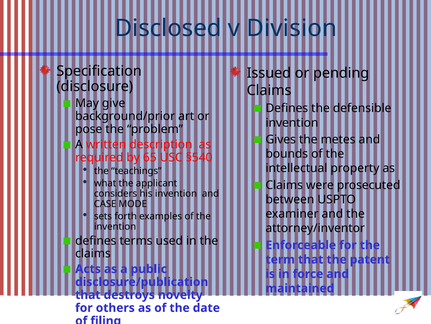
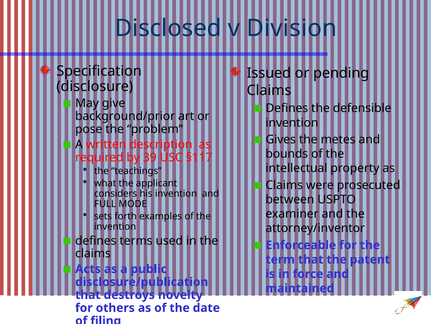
65: 65 -> 39
§540: §540 -> §117
CASE: CASE -> FULL
